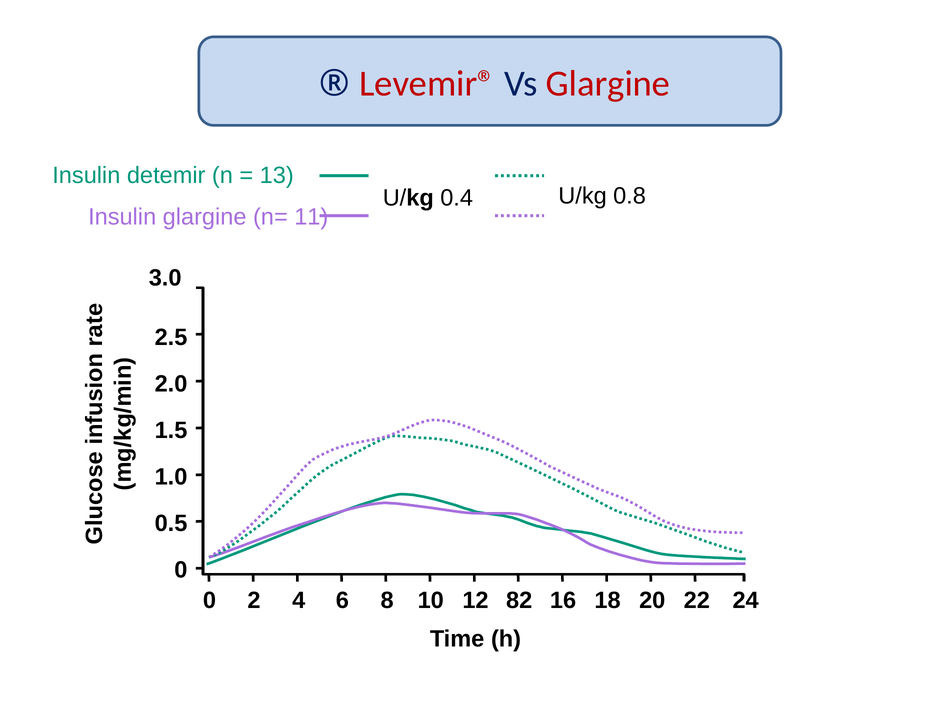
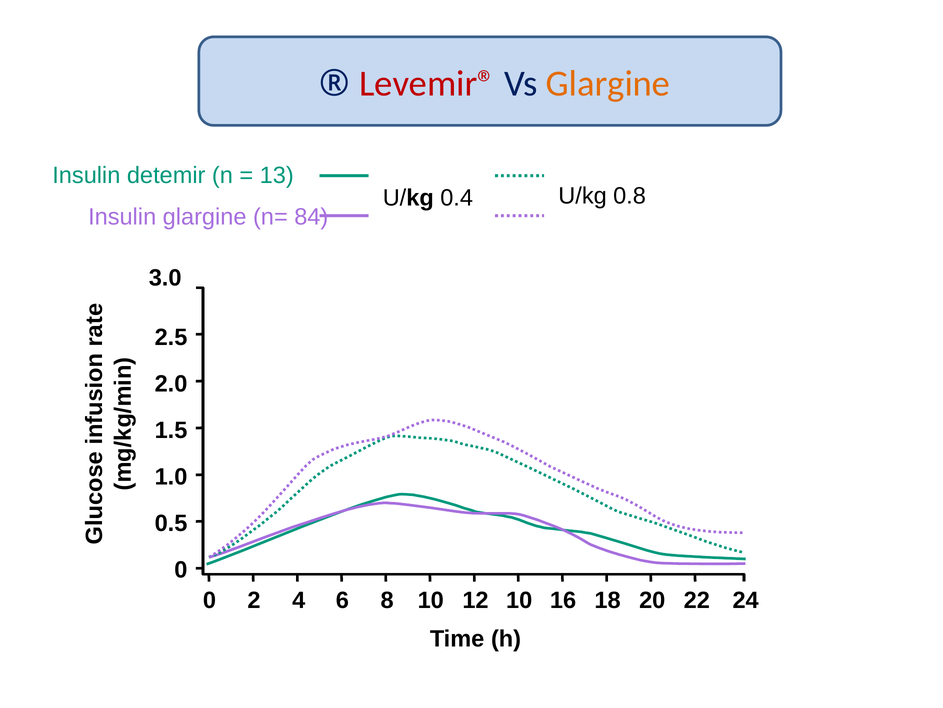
Glargine at (608, 84) colour: red -> orange
11: 11 -> 84
12 82: 82 -> 10
